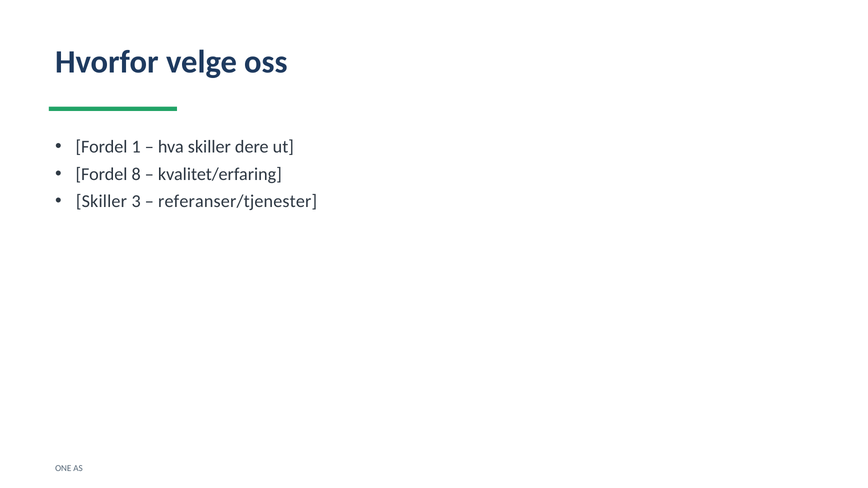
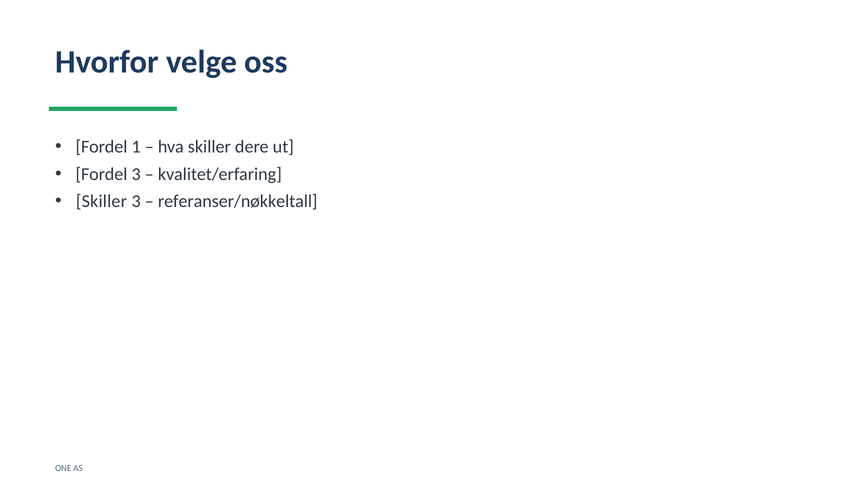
Fordel 8: 8 -> 3
referanser/tjenester: referanser/tjenester -> referanser/nøkkeltall
